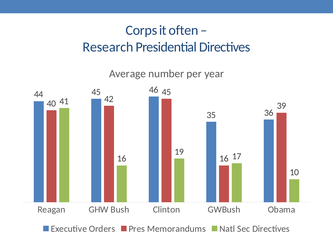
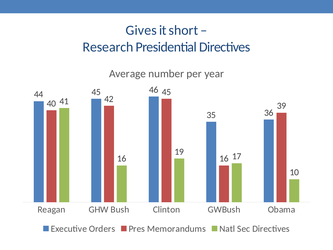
Corps: Corps -> Gives
often: often -> short
